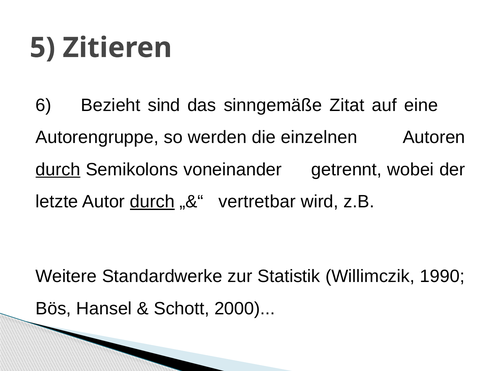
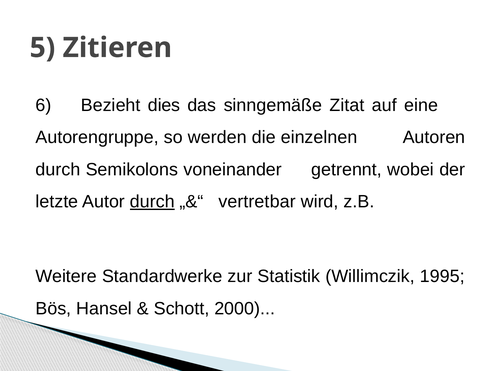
sind: sind -> dies
durch at (58, 170) underline: present -> none
1990: 1990 -> 1995
